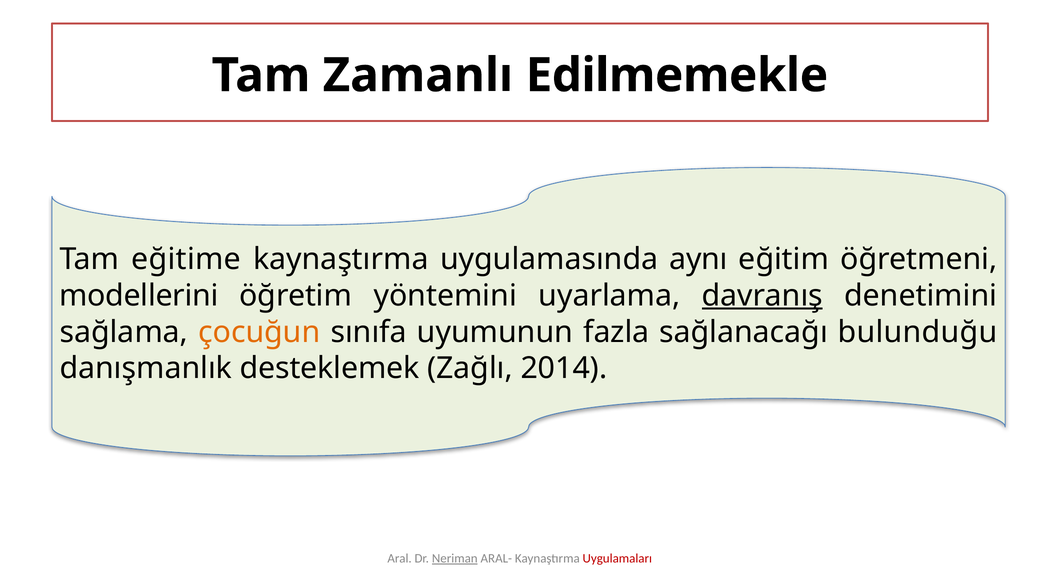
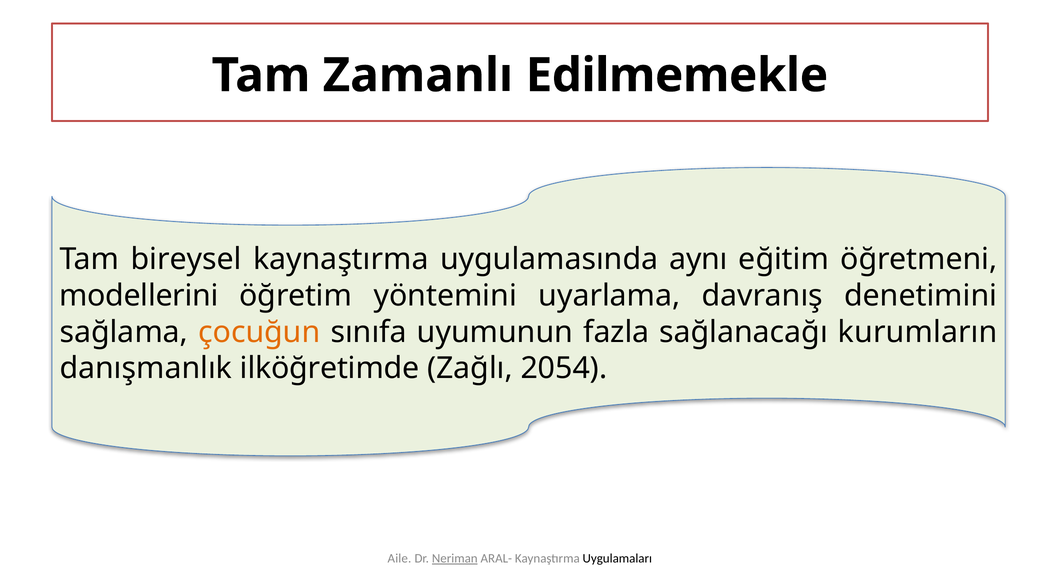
eğitime: eğitime -> bireysel
davranış underline: present -> none
bulunduğu: bulunduğu -> kurumların
desteklemek: desteklemek -> ilköğretimde
2014: 2014 -> 2054
Aral: Aral -> Aile
Uygulamaları colour: red -> black
